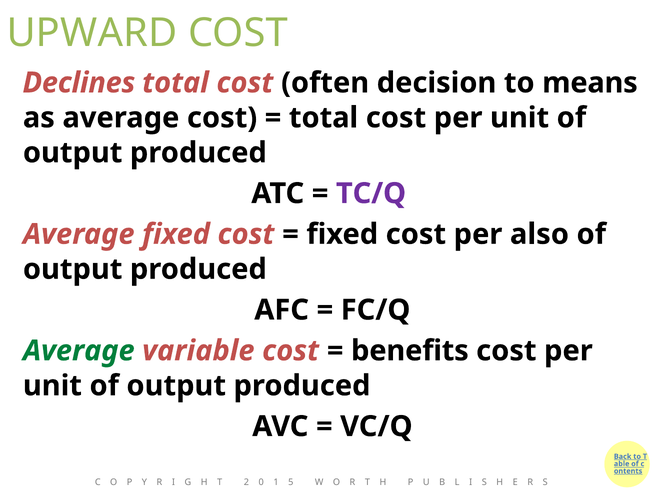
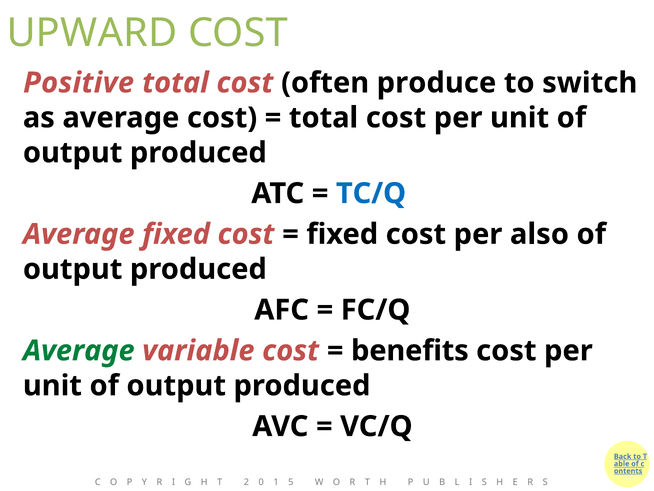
Declines: Declines -> Positive
decision: decision -> produce
means: means -> switch
TC/Q colour: purple -> blue
